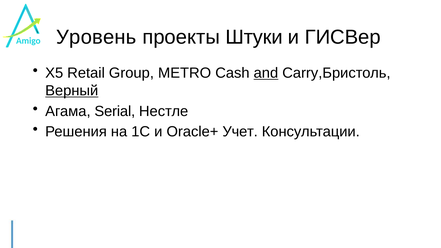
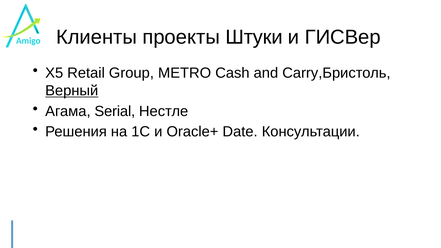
Уровень: Уровень -> Клиенты
and underline: present -> none
Учет: Учет -> Date
